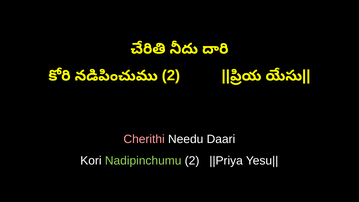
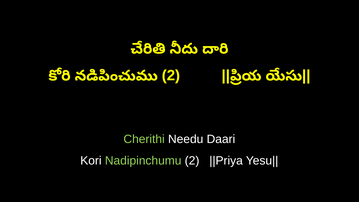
Cherithi colour: pink -> light green
